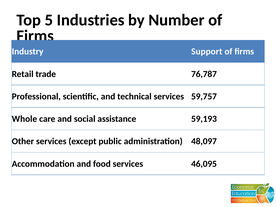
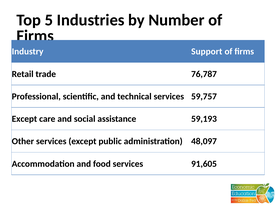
Whole at (24, 119): Whole -> Except
46,095: 46,095 -> 91,605
